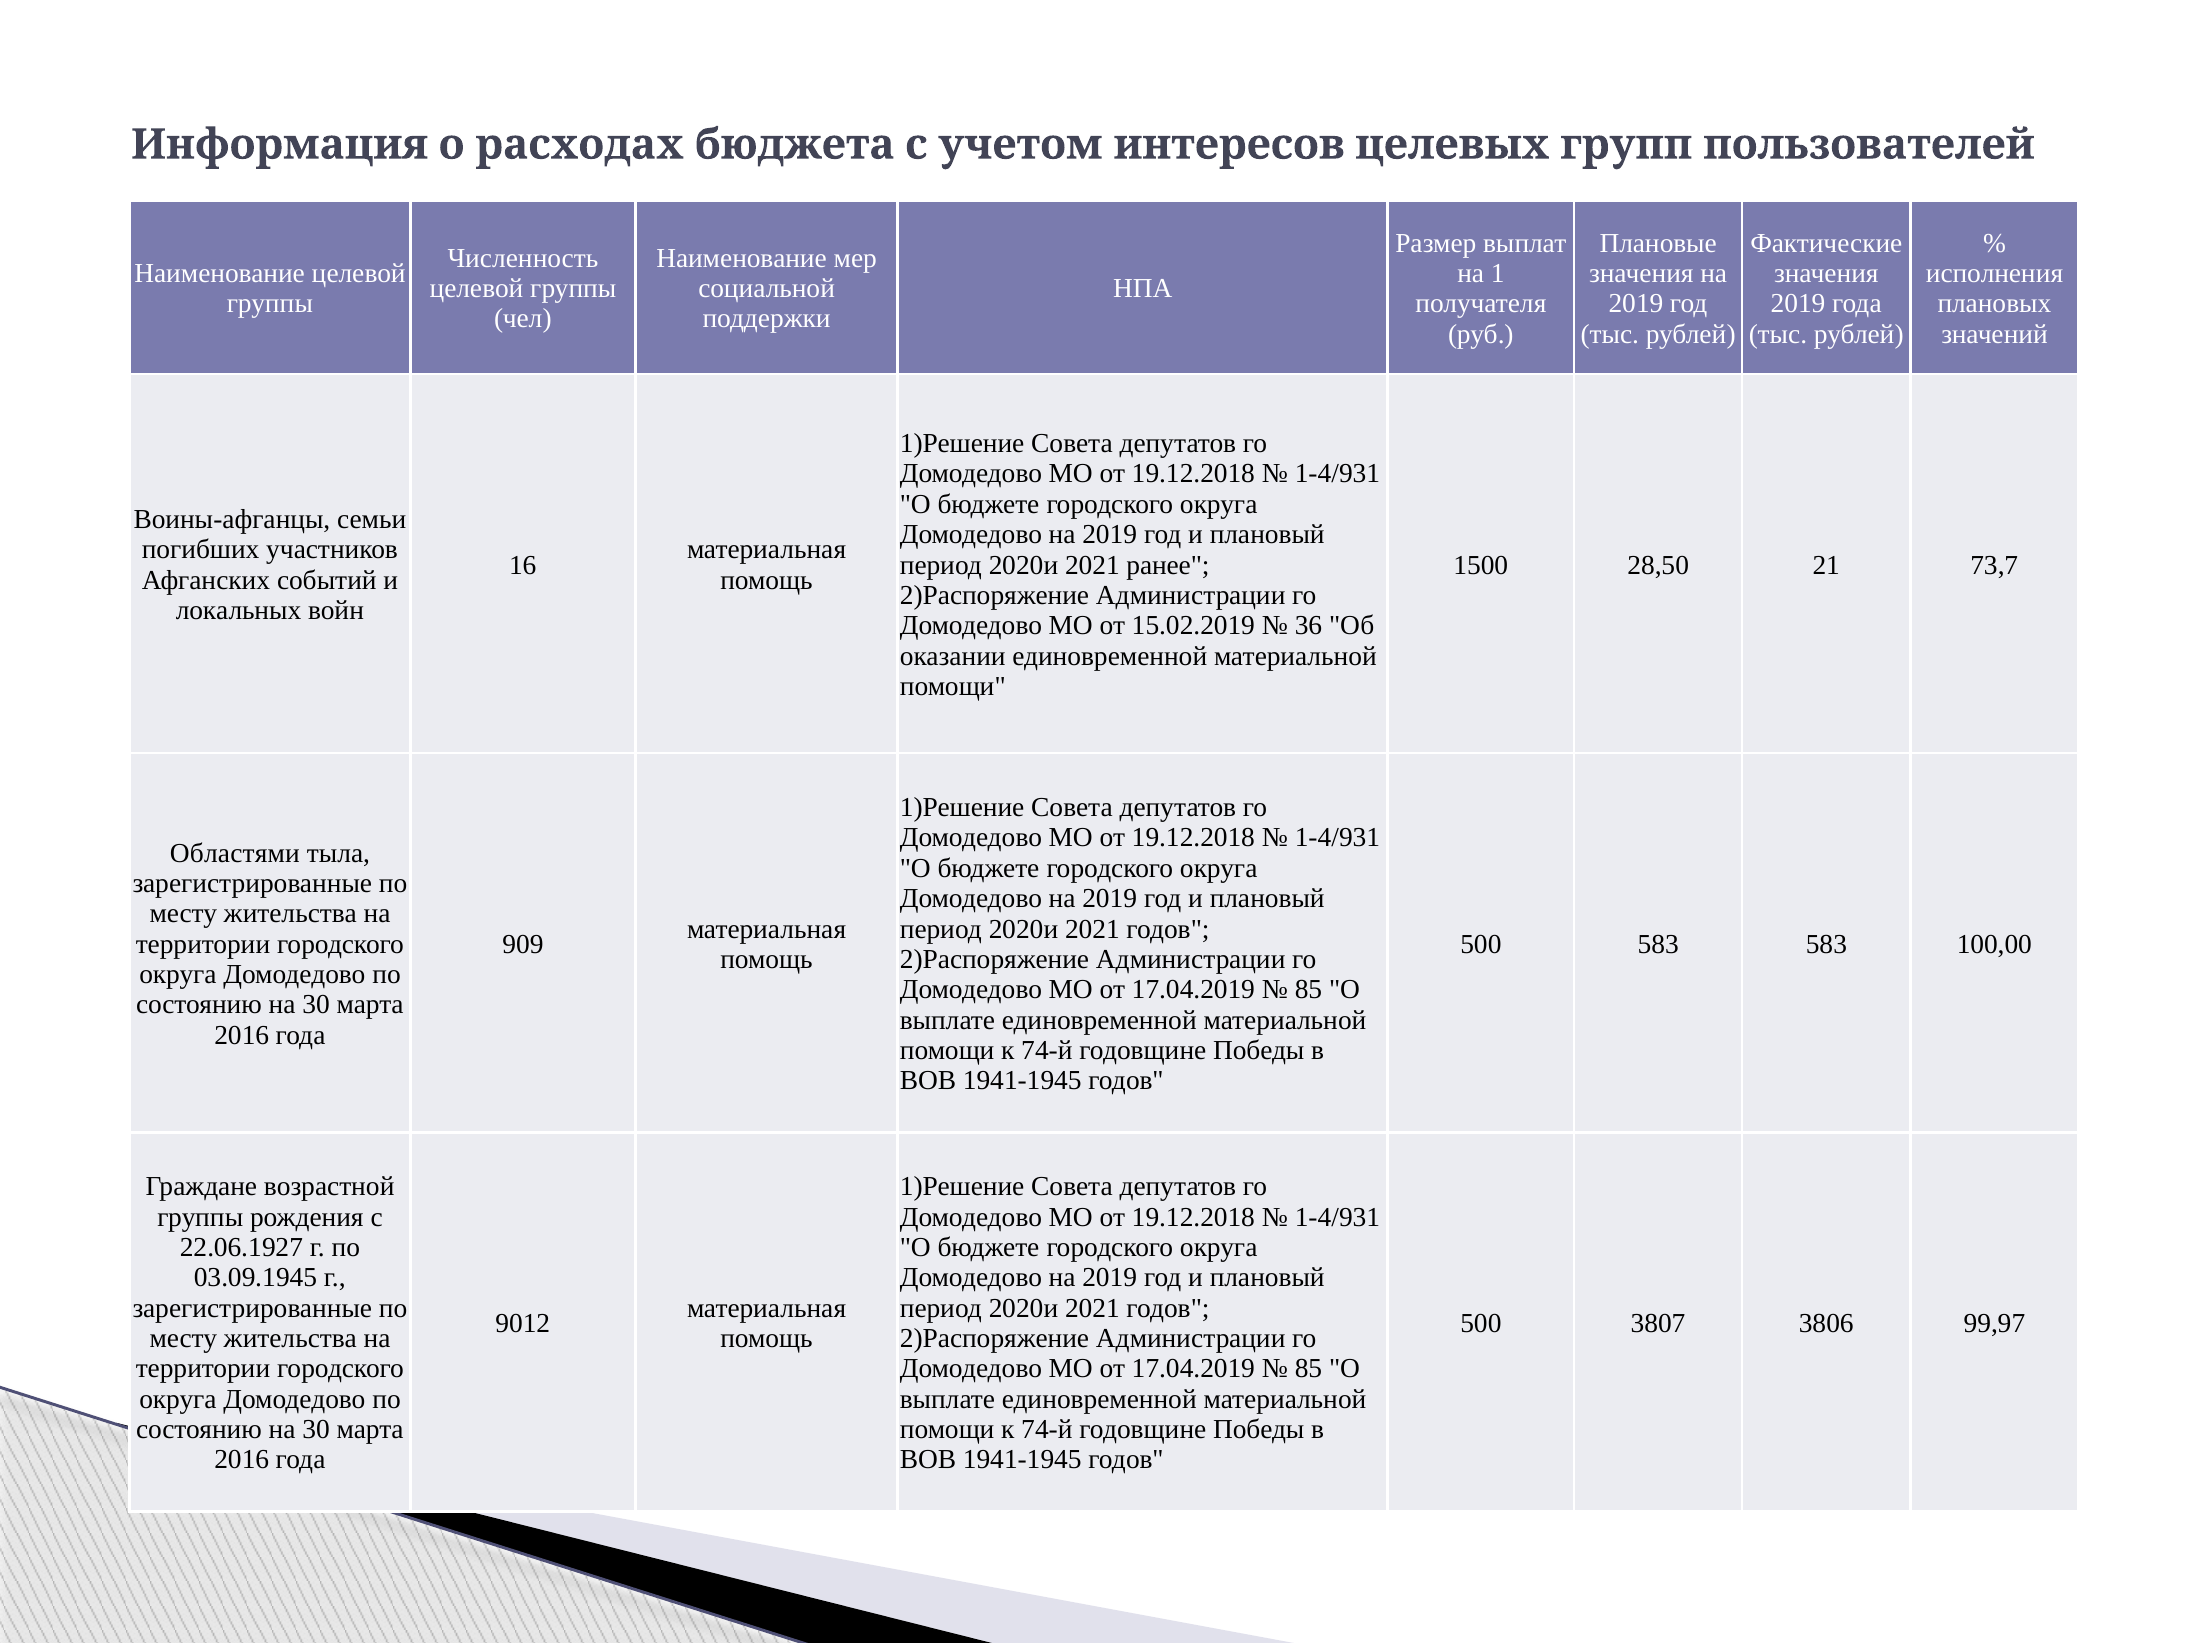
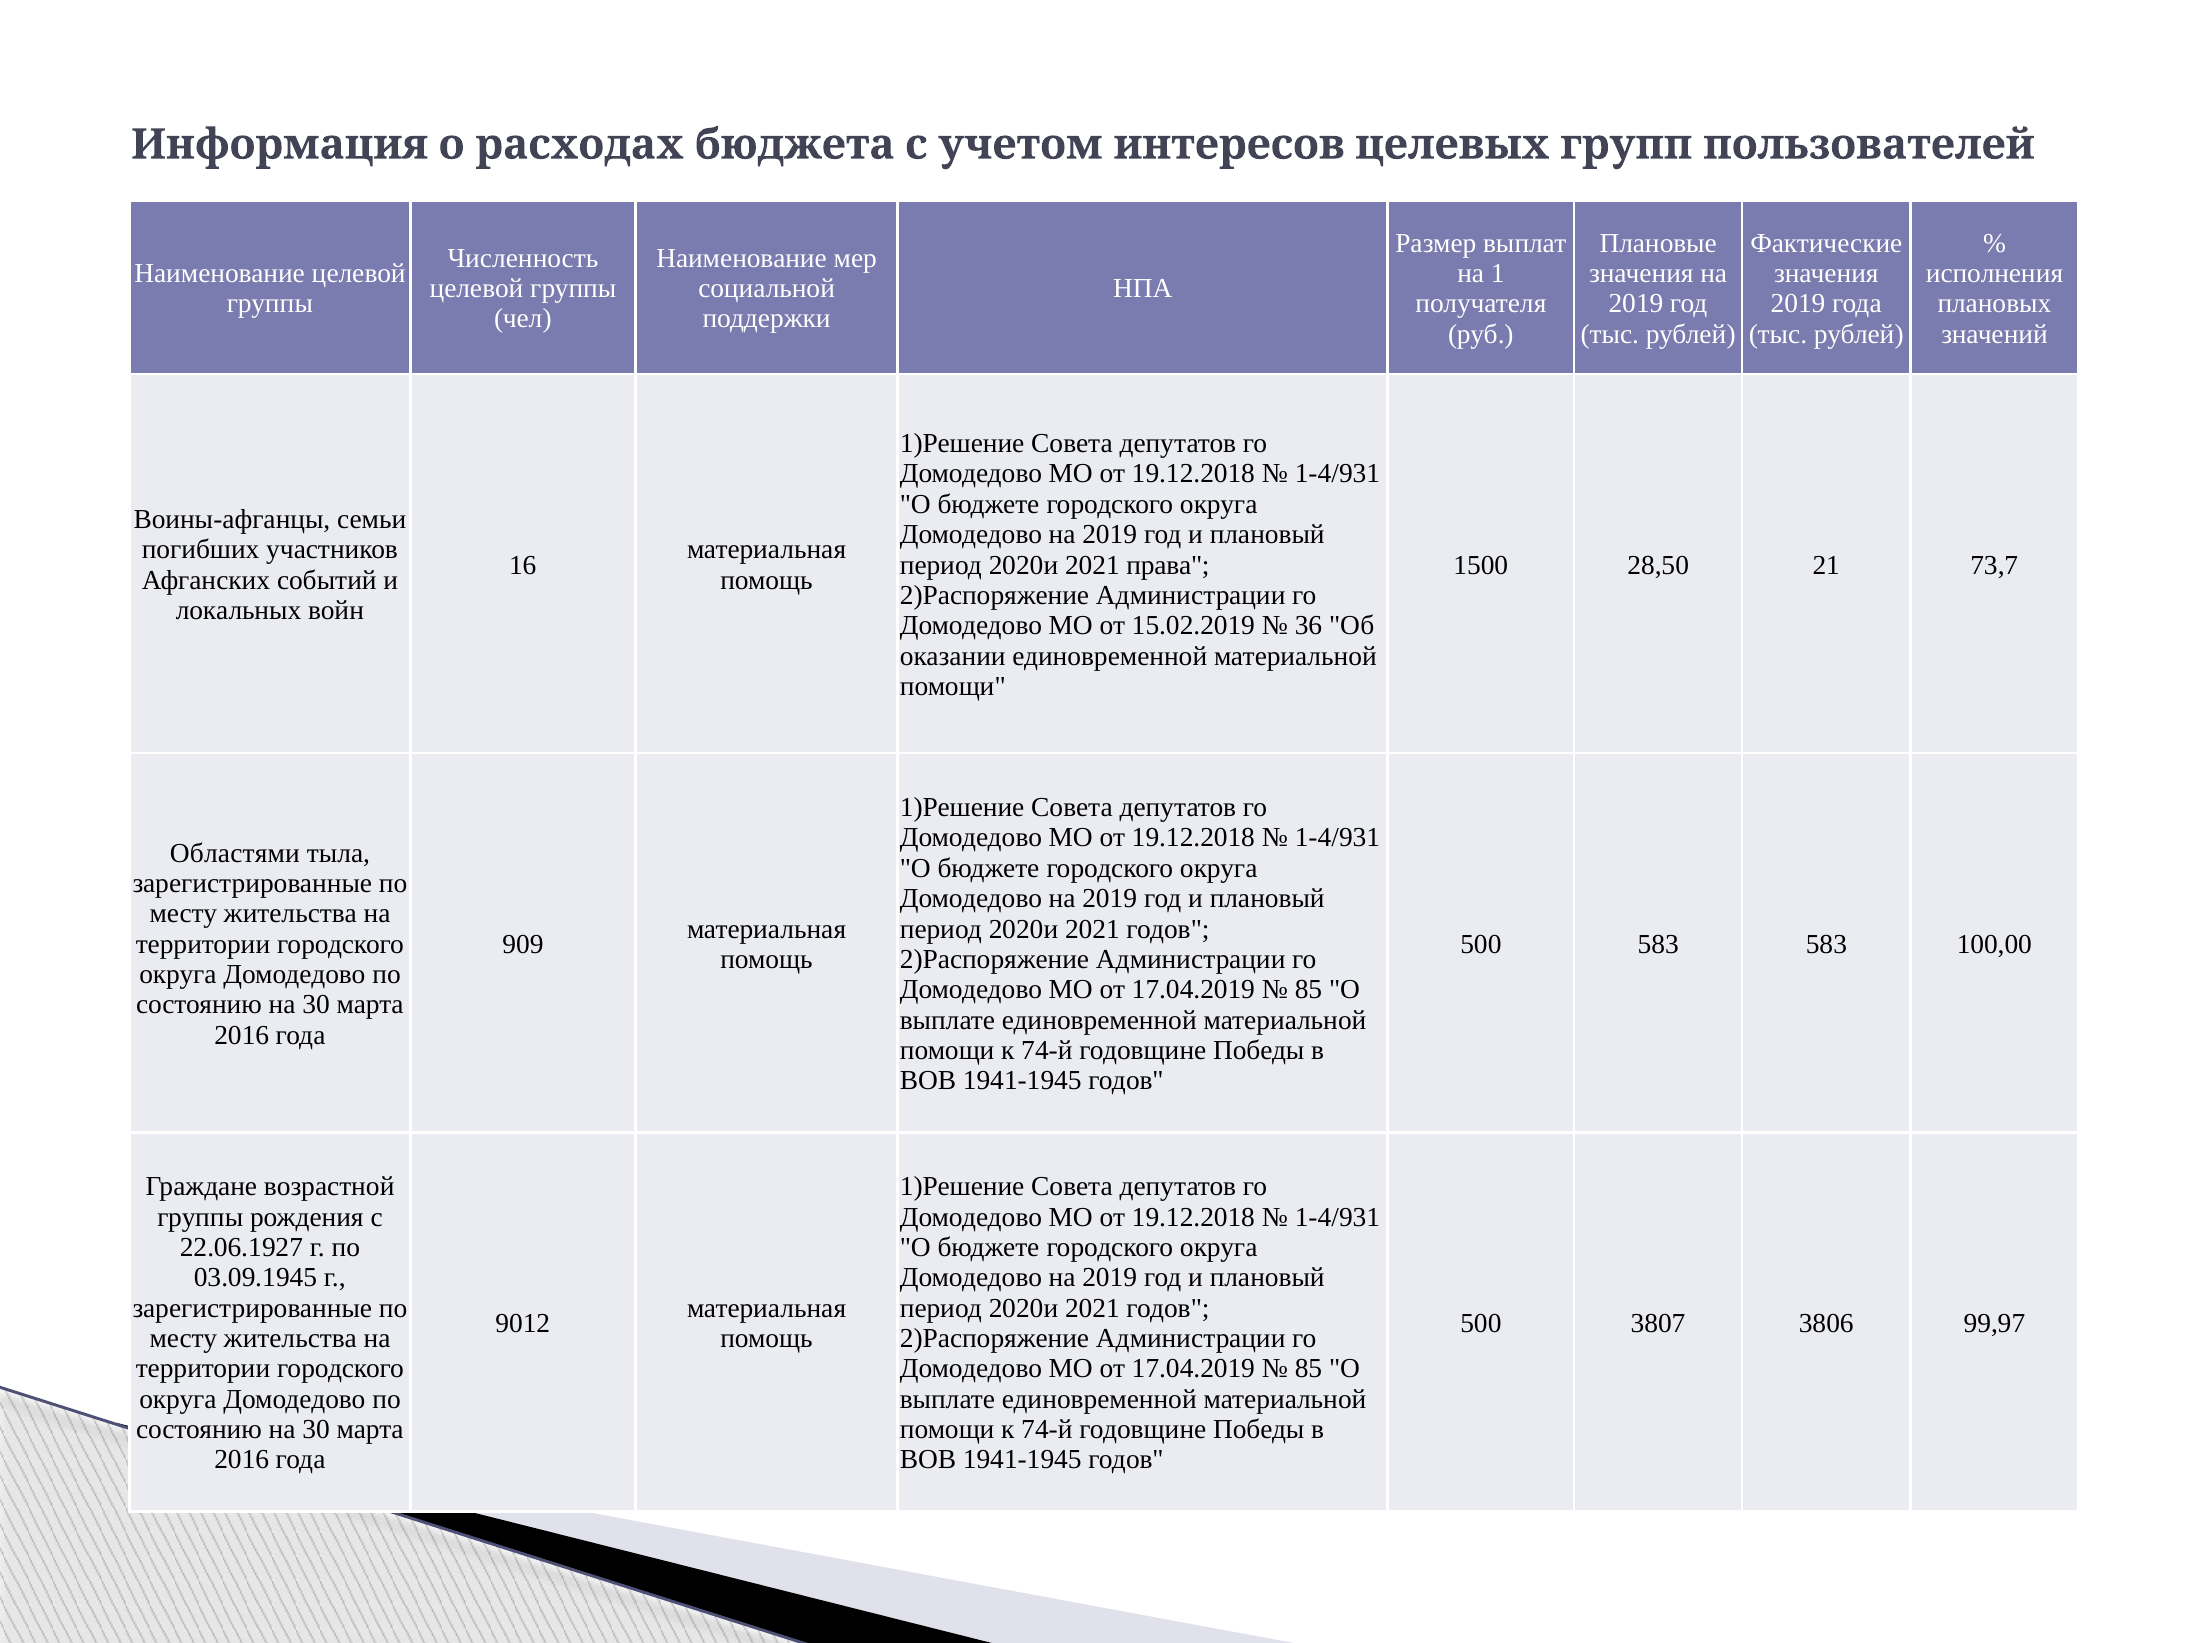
ранее: ранее -> права
